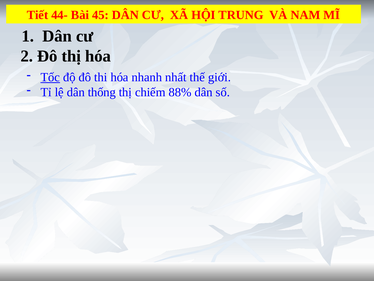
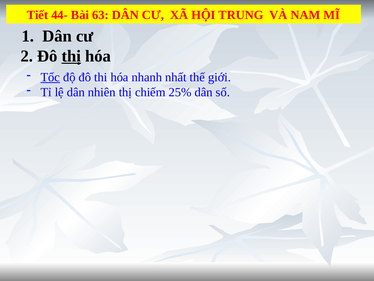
45: 45 -> 63
thị at (71, 56) underline: none -> present
thống: thống -> nhiên
88%: 88% -> 25%
